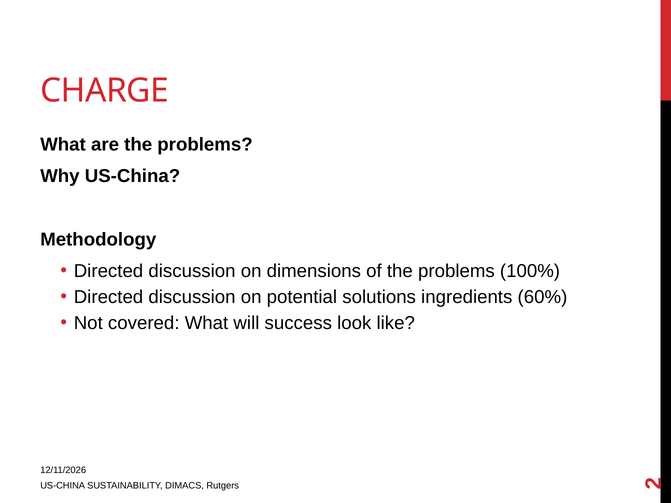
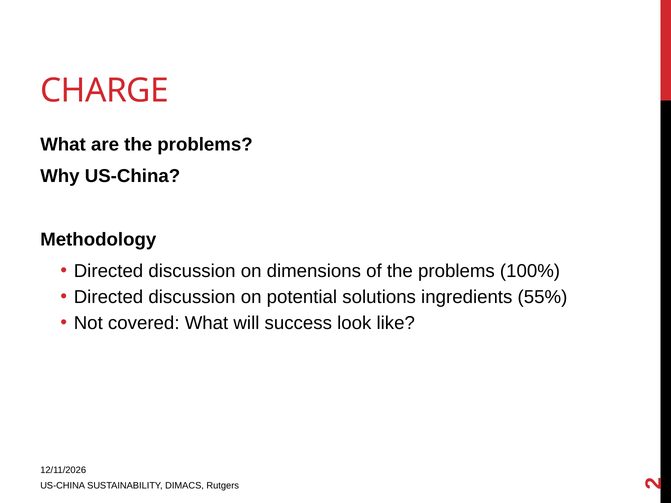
60%: 60% -> 55%
